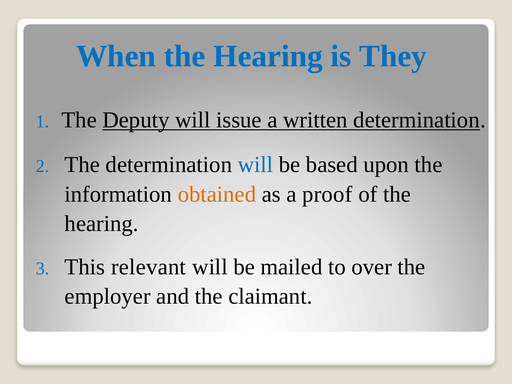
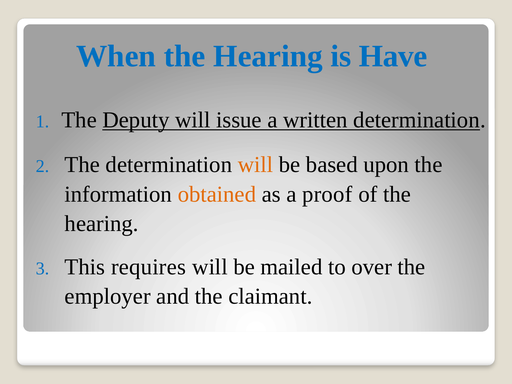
They: They -> Have
will at (255, 165) colour: blue -> orange
relevant: relevant -> requires
